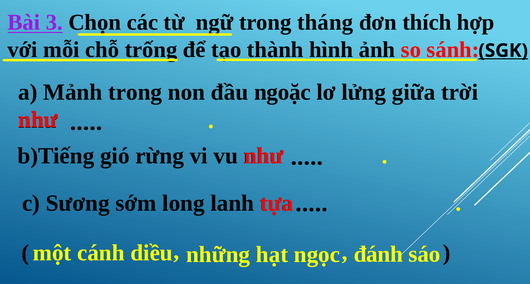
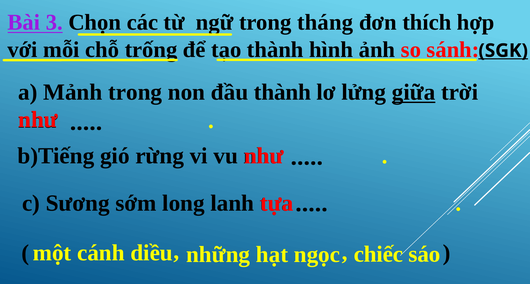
đầu ngoặc: ngoặc -> thành
giữa underline: none -> present
đánh: đánh -> chiếc
